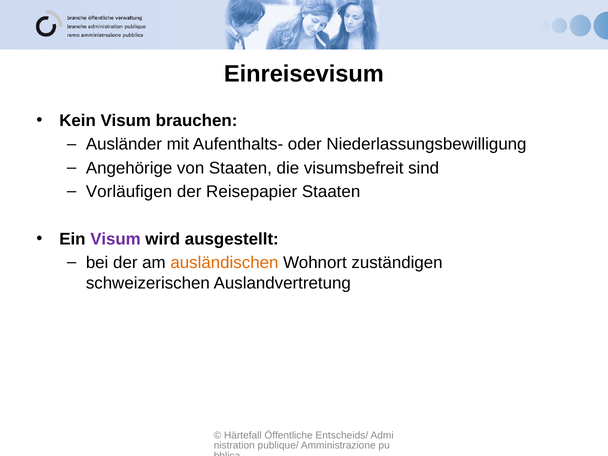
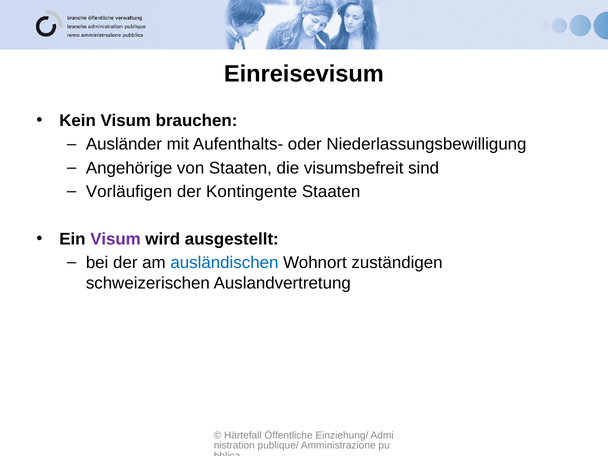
Reisepapier: Reisepapier -> Kontingente
ausländischen colour: orange -> blue
Entscheids/: Entscheids/ -> Einziehung/
